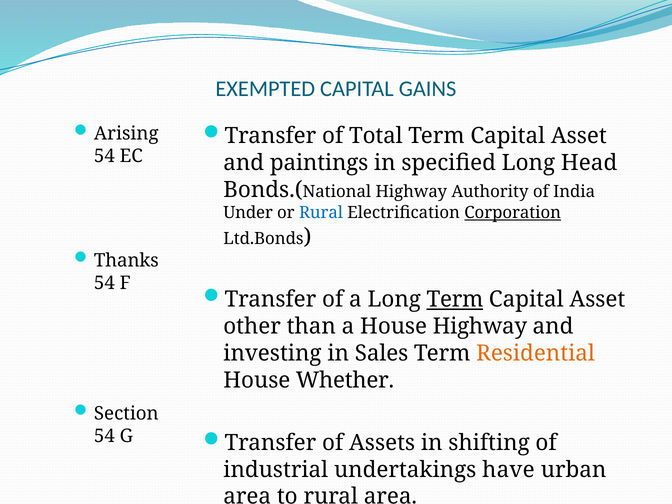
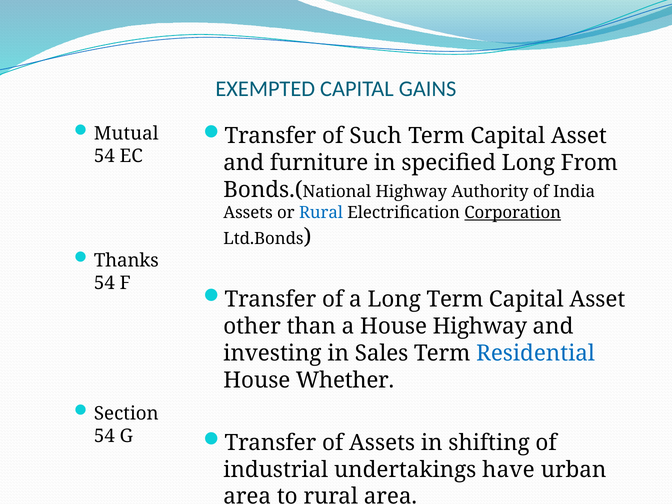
Arising: Arising -> Mutual
Total: Total -> Such
paintings: paintings -> furniture
Head: Head -> From
Under at (248, 213): Under -> Assets
Term at (455, 299) underline: present -> none
Residential colour: orange -> blue
